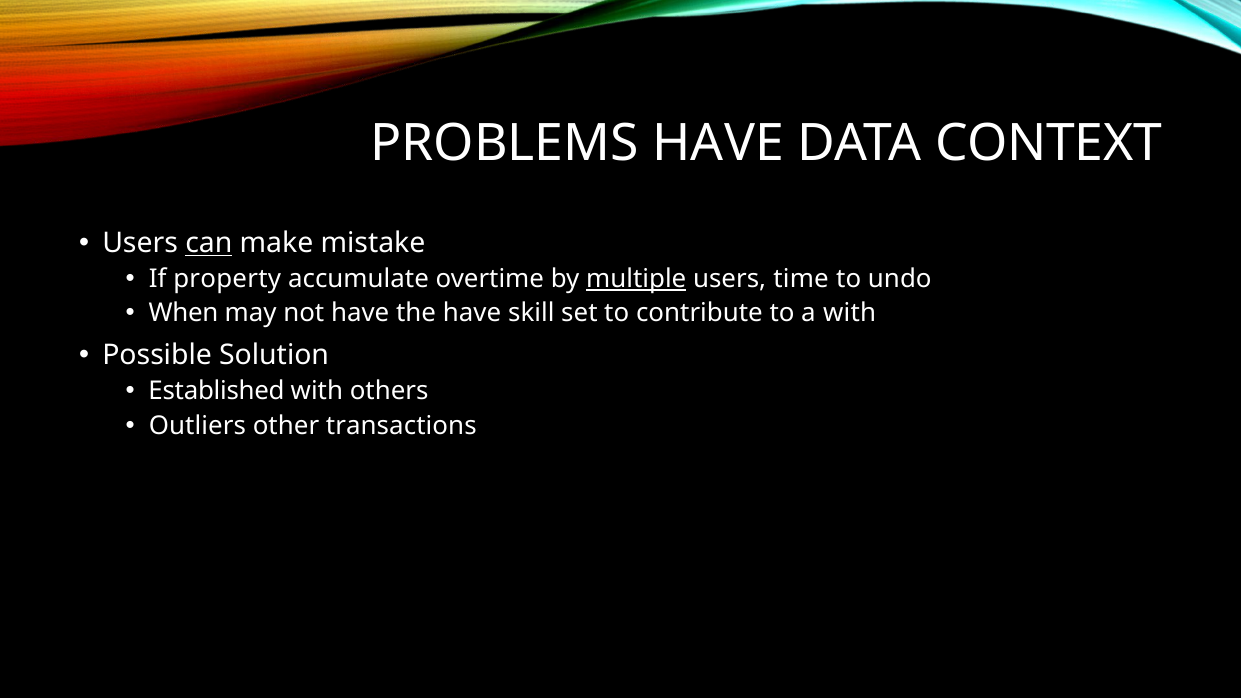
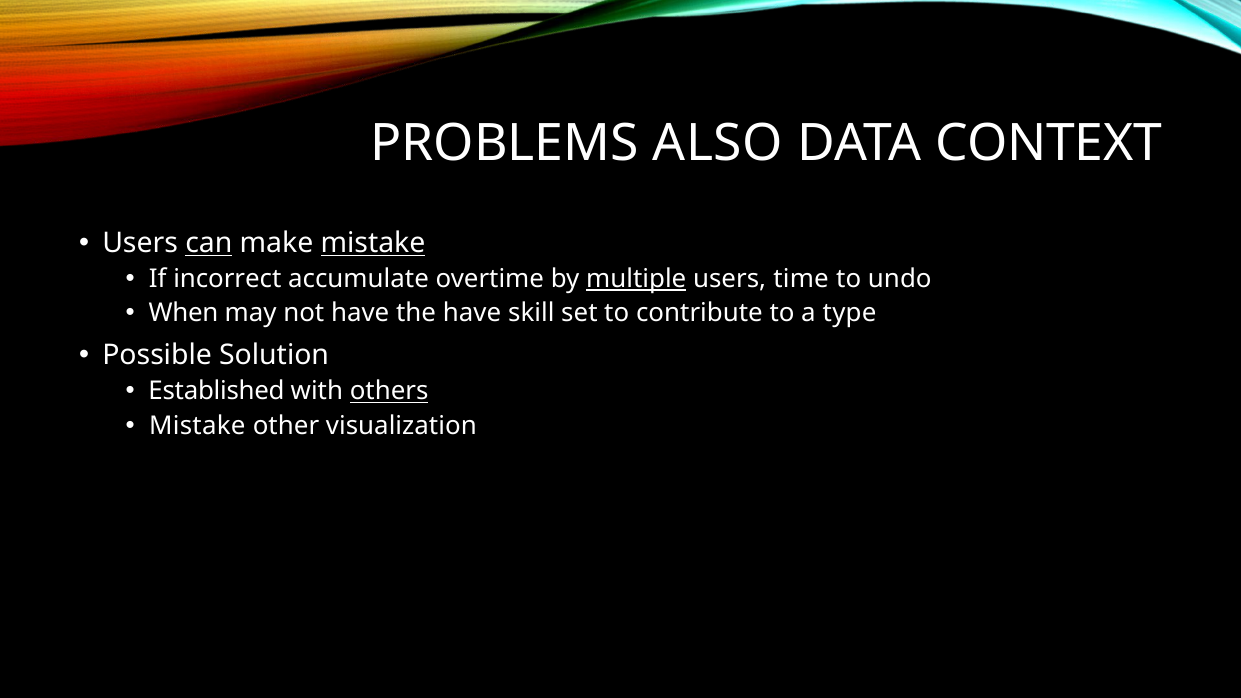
PROBLEMS HAVE: HAVE -> ALSO
mistake at (373, 243) underline: none -> present
property: property -> incorrect
a with: with -> type
others underline: none -> present
Outliers at (197, 426): Outliers -> Mistake
transactions: transactions -> visualization
